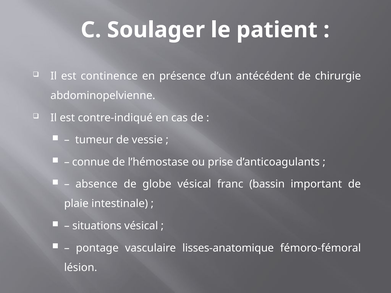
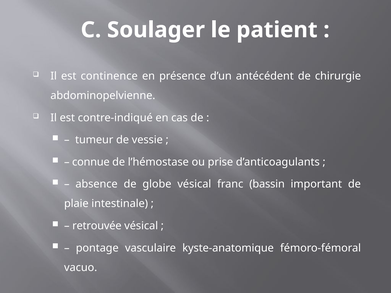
situations: situations -> retrouvée
lisses-anatomique: lisses-anatomique -> kyste-anatomique
lésion: lésion -> vacuo
